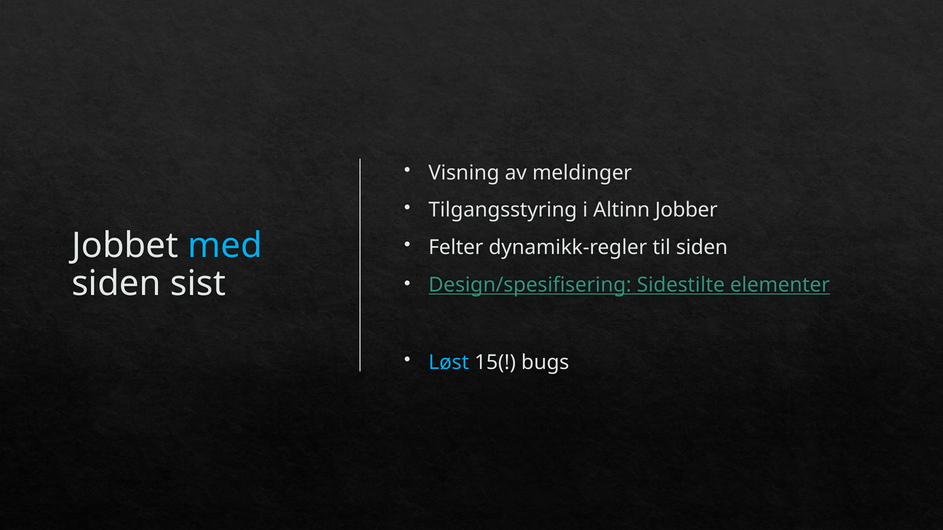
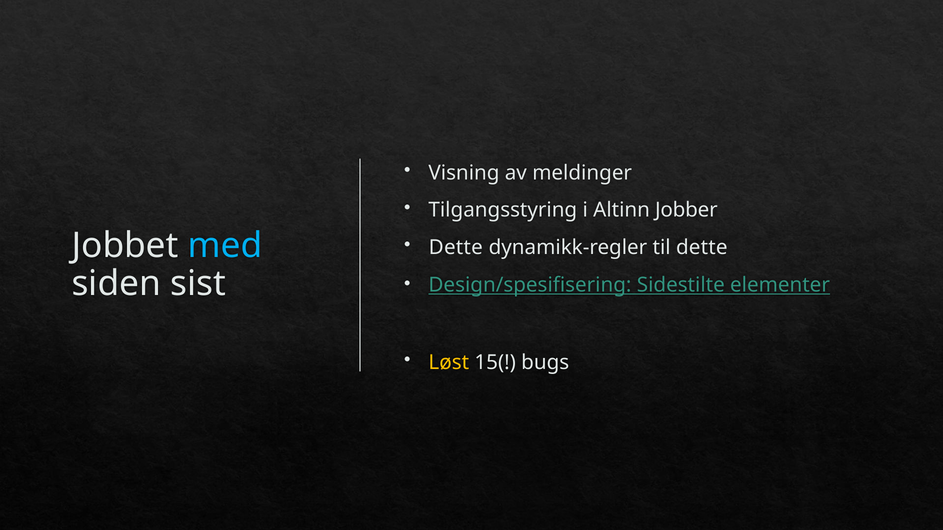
Felter at (456, 247): Felter -> Dette
til siden: siden -> dette
Løst colour: light blue -> yellow
